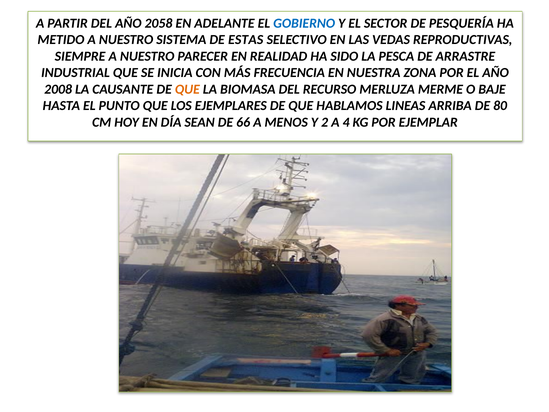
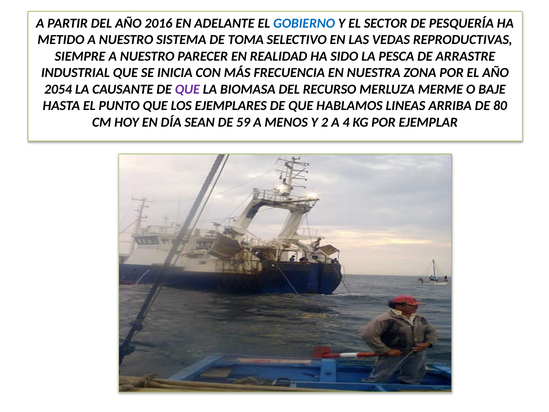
2058: 2058 -> 2016
ESTAS: ESTAS -> TOMA
2008: 2008 -> 2054
QUE at (187, 89) colour: orange -> purple
66: 66 -> 59
